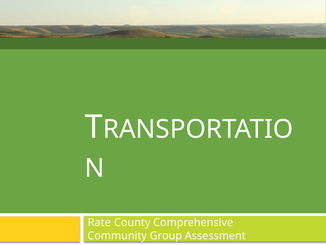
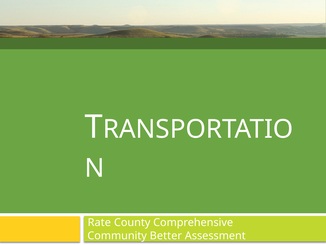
Group: Group -> Better
